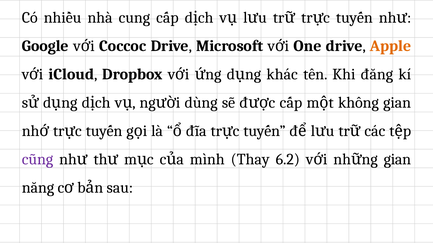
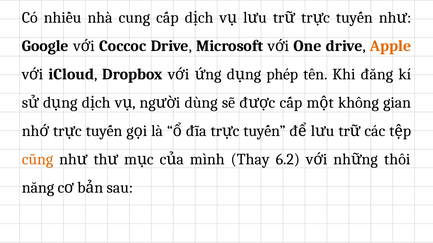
khác: khác -> phép
cũng colour: purple -> orange
gian at (397, 160): gian -> thôi
